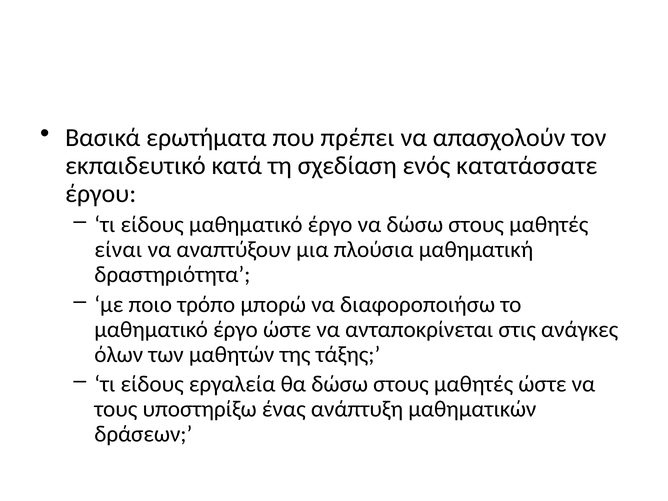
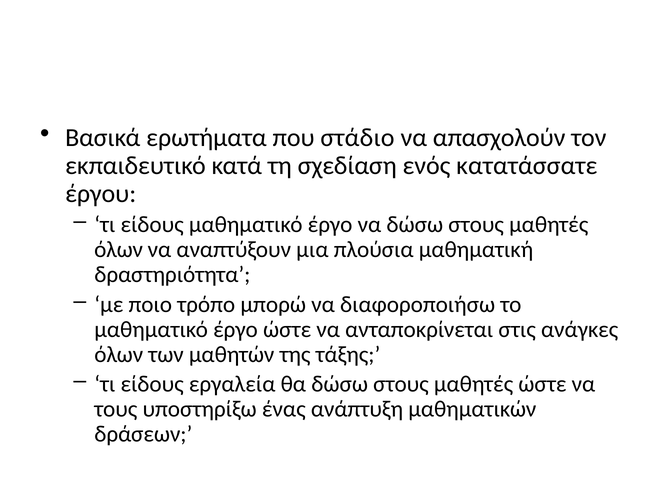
πρέπει: πρέπει -> στάδιο
είναι at (118, 250): είναι -> όλων
